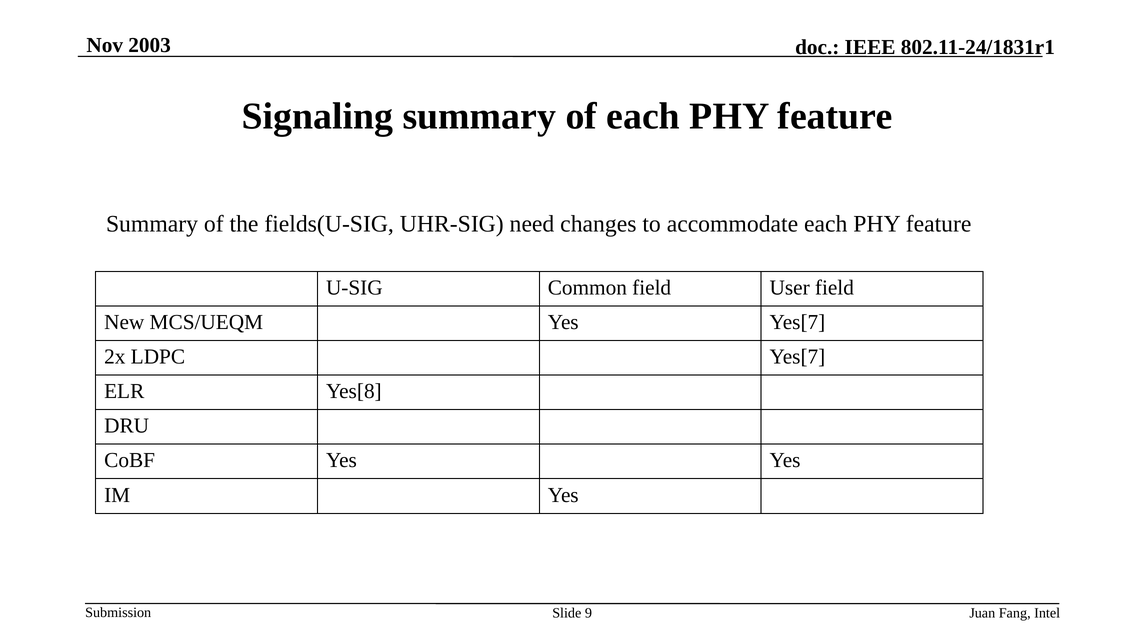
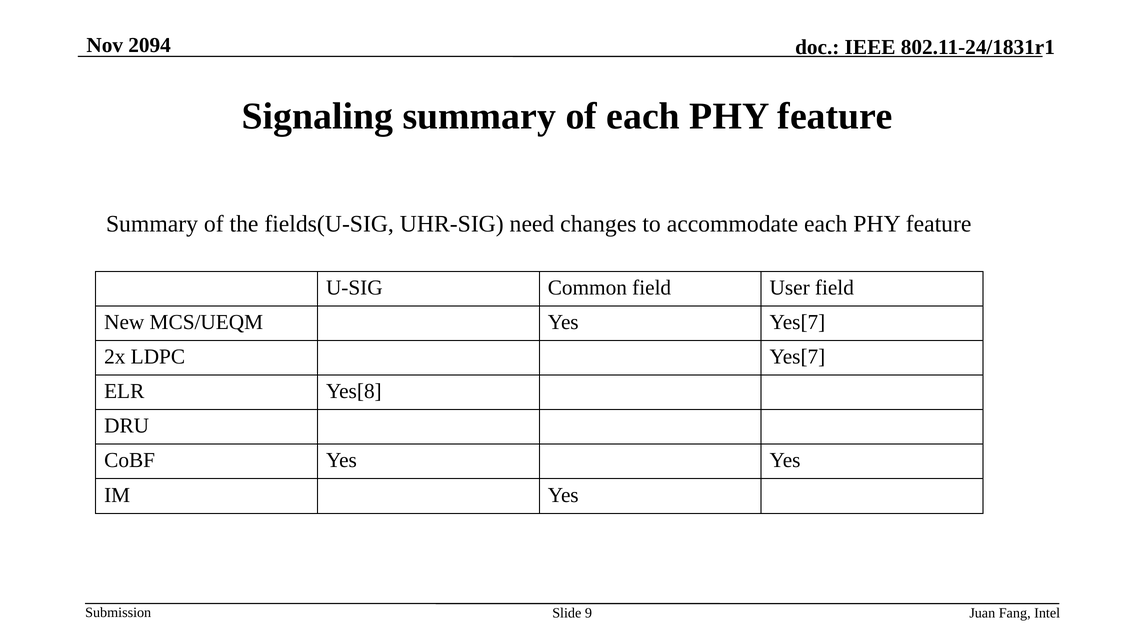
2003: 2003 -> 2094
